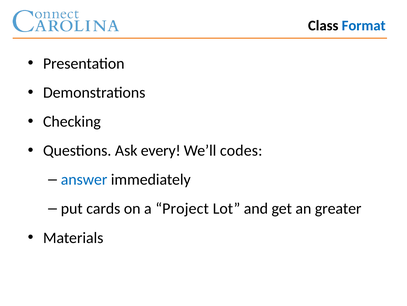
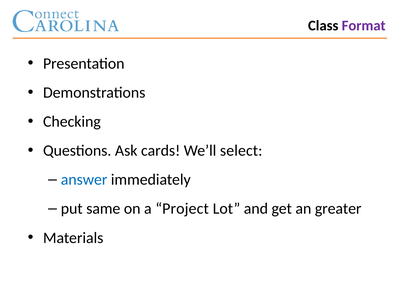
Format colour: blue -> purple
every: every -> cards
codes: codes -> select
cards: cards -> same
